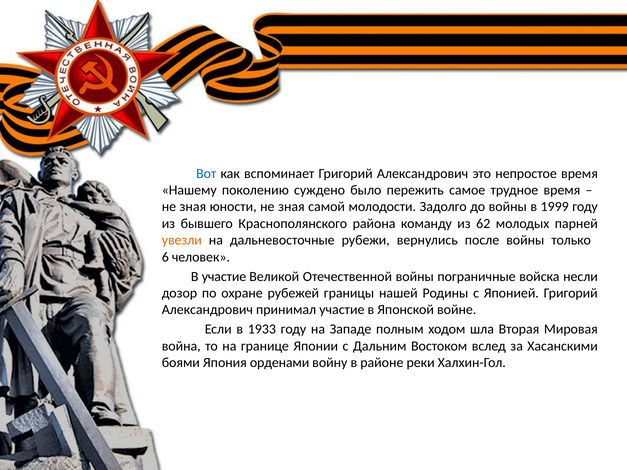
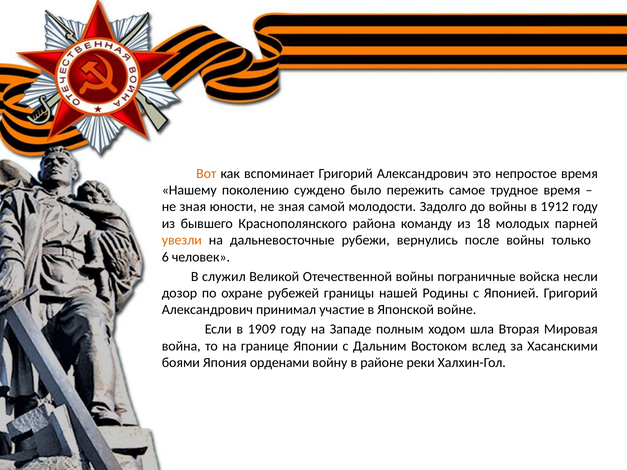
Вот colour: blue -> orange
1999: 1999 -> 1912
62: 62 -> 18
В участие: участие -> служил
1933: 1933 -> 1909
